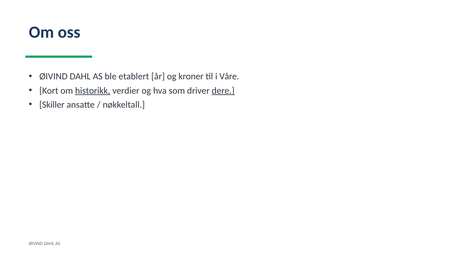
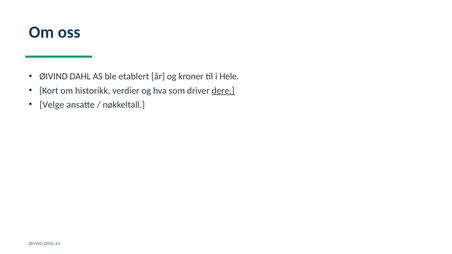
Våre: Våre -> Hele
historikk underline: present -> none
Skiller: Skiller -> Velge
